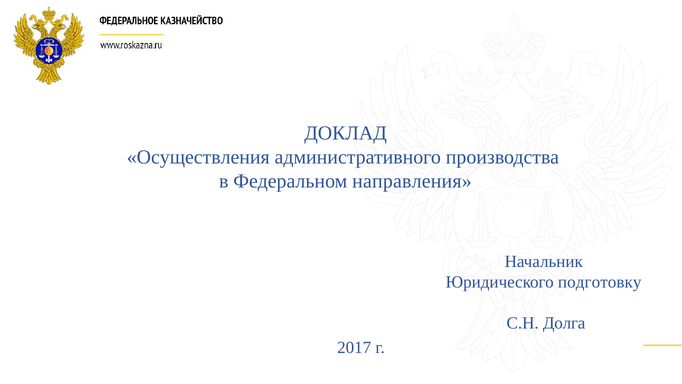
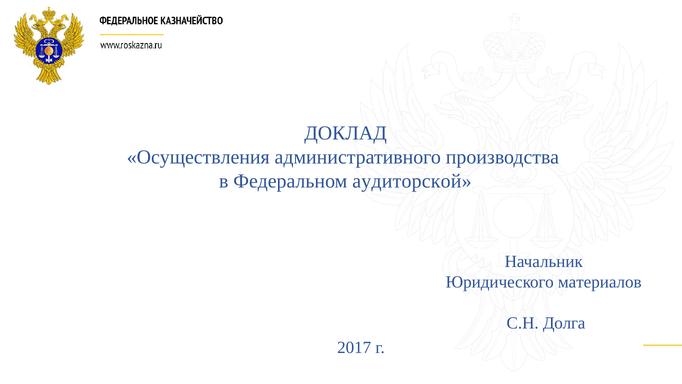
направления: направления -> аудиторской
подготовку: подготовку -> материалов
